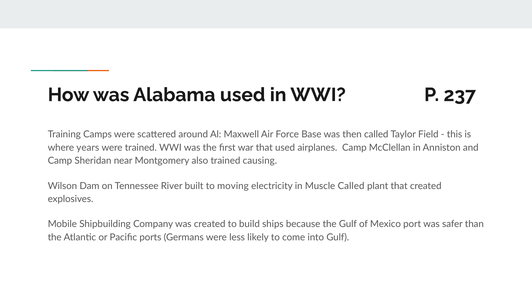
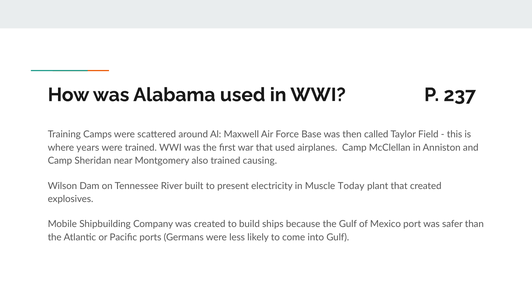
moving: moving -> present
Muscle Called: Called -> Today
